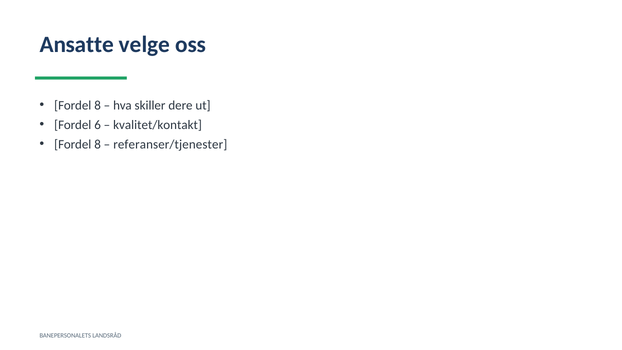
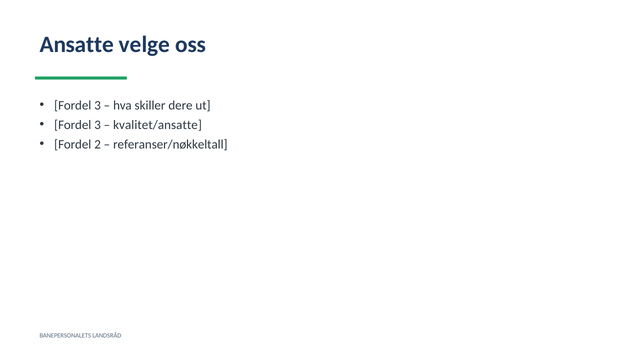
8 at (98, 105): 8 -> 3
6 at (98, 125): 6 -> 3
kvalitet/kontakt: kvalitet/kontakt -> kvalitet/ansatte
8 at (98, 144): 8 -> 2
referanser/tjenester: referanser/tjenester -> referanser/nøkkeltall
